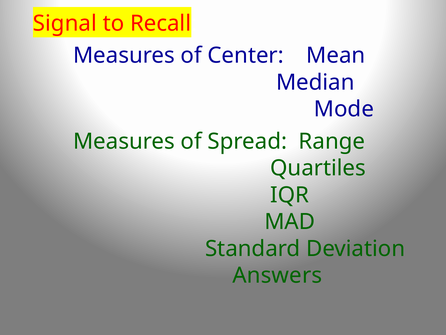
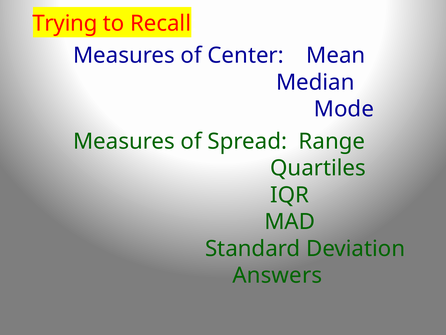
Signal: Signal -> Trying
